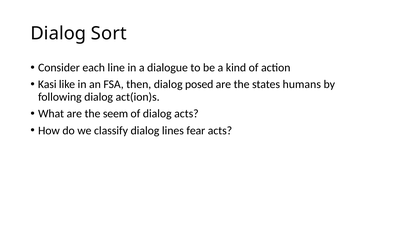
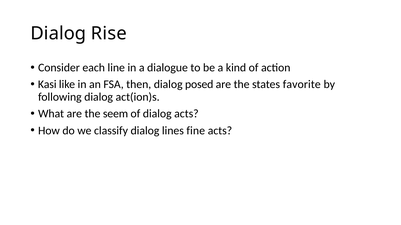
Sort: Sort -> Rise
humans: humans -> favorite
fear: fear -> fine
